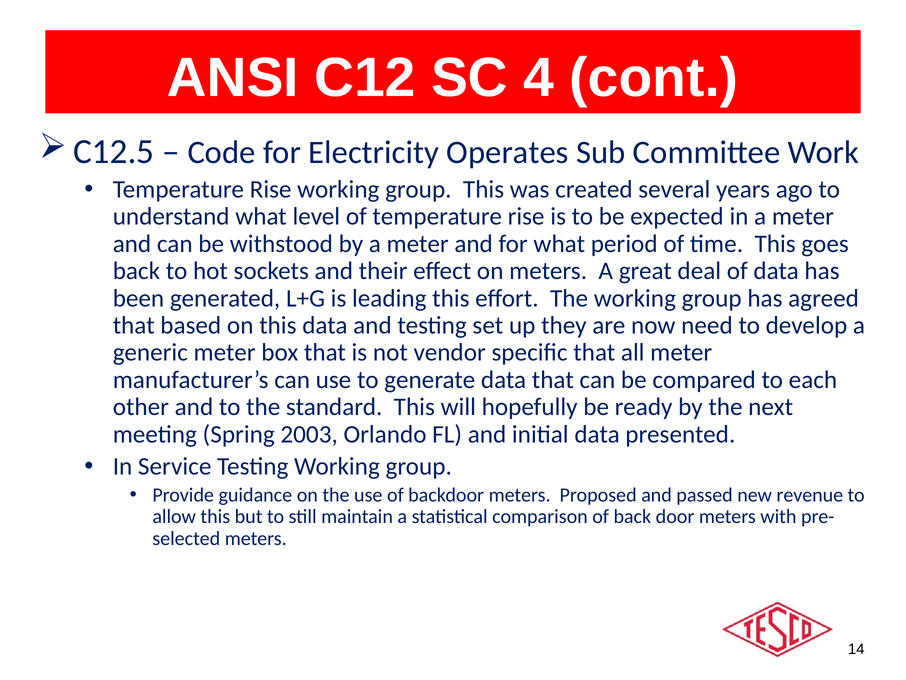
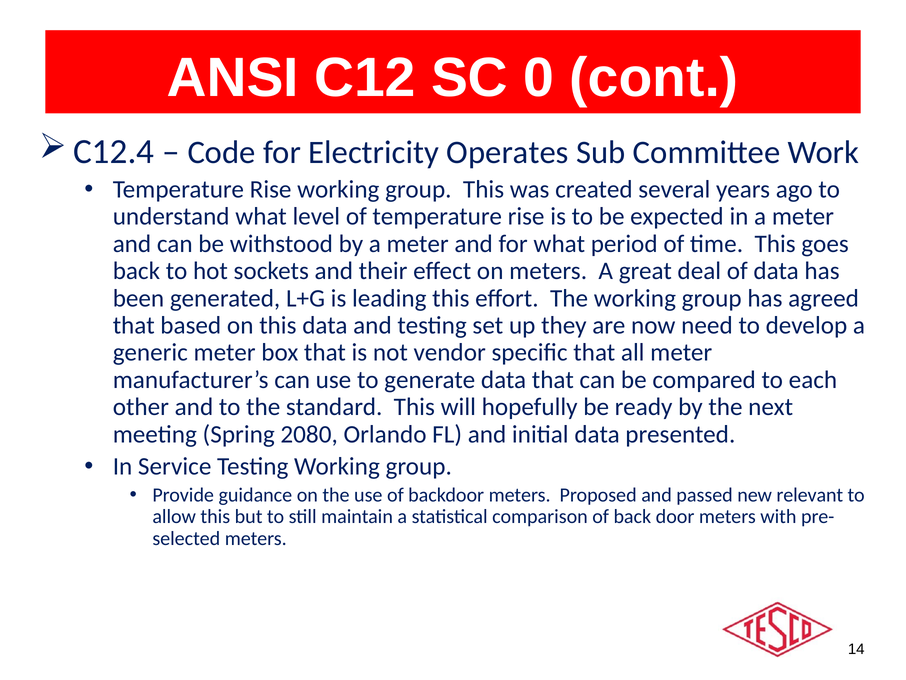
4: 4 -> 0
C12.5: C12.5 -> C12.4
2003: 2003 -> 2080
revenue: revenue -> relevant
